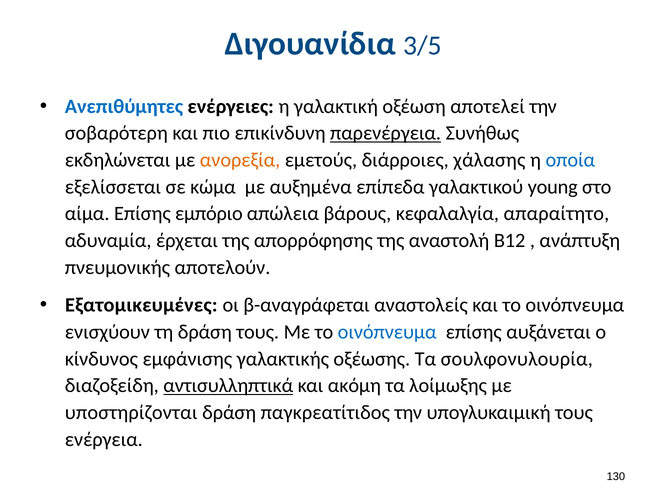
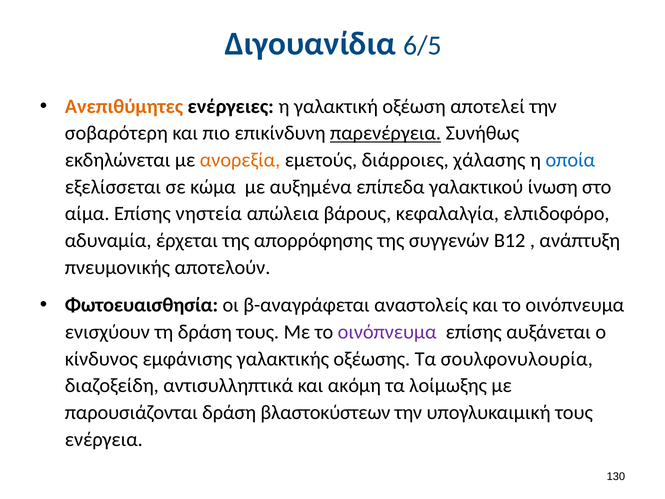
3/5: 3/5 -> 6/5
Ανεπιθύμητες colour: blue -> orange
young: young -> ίνωση
εμπόριο: εμπόριο -> νηστεία
απαραίτητο: απαραίτητο -> ελπιδοφόρο
αναστολή: αναστολή -> συγγενών
Εξατομικευμένες: Εξατομικευμένες -> Φωτοευαισθησία
οινόπνευμα at (387, 332) colour: blue -> purple
αντισυλληπτικά underline: present -> none
υποστηρίζονται: υποστηρίζονται -> παρουσιάζονται
παγκρεατίτιδος: παγκρεατίτιδος -> βλαστοκύστεων
